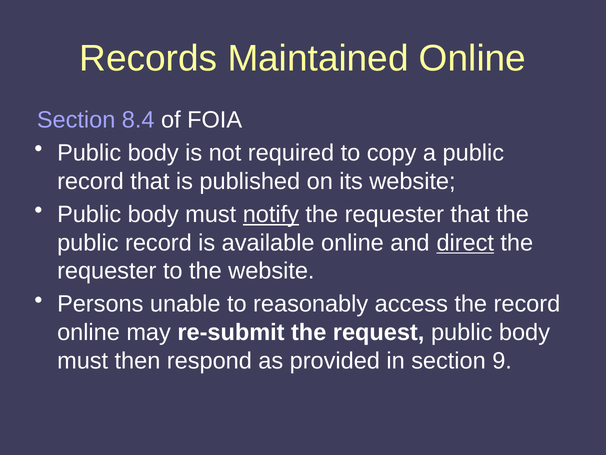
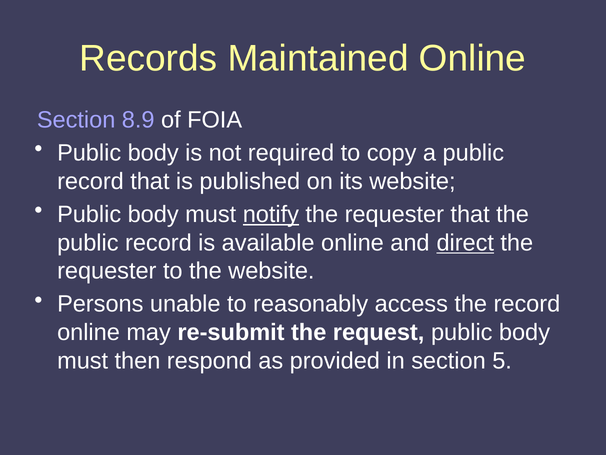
8.4: 8.4 -> 8.9
9: 9 -> 5
